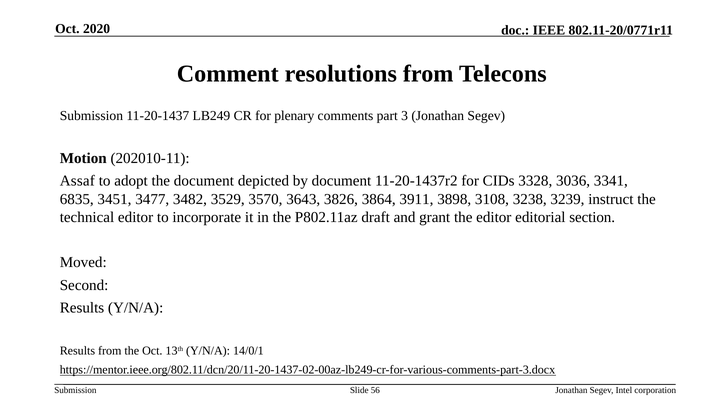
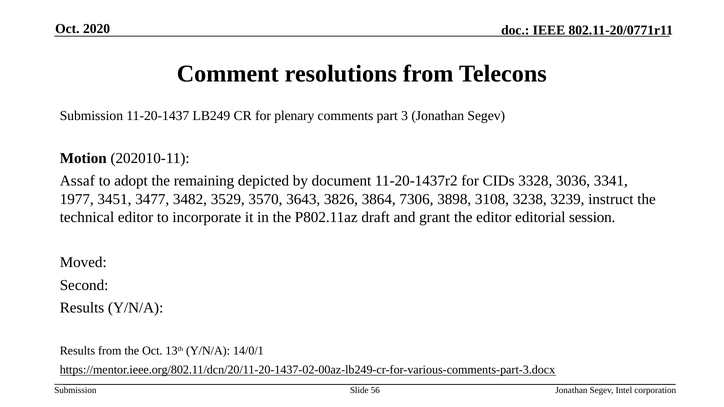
the document: document -> remaining
6835: 6835 -> 1977
3911: 3911 -> 7306
section: section -> session
